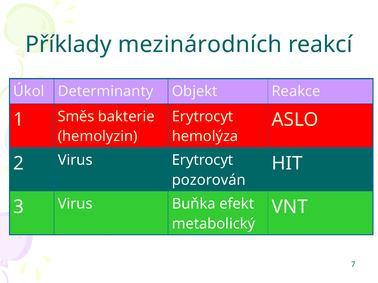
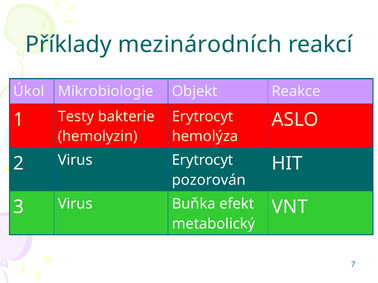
Determinanty: Determinanty -> Mikrobiologie
Směs: Směs -> Testy
